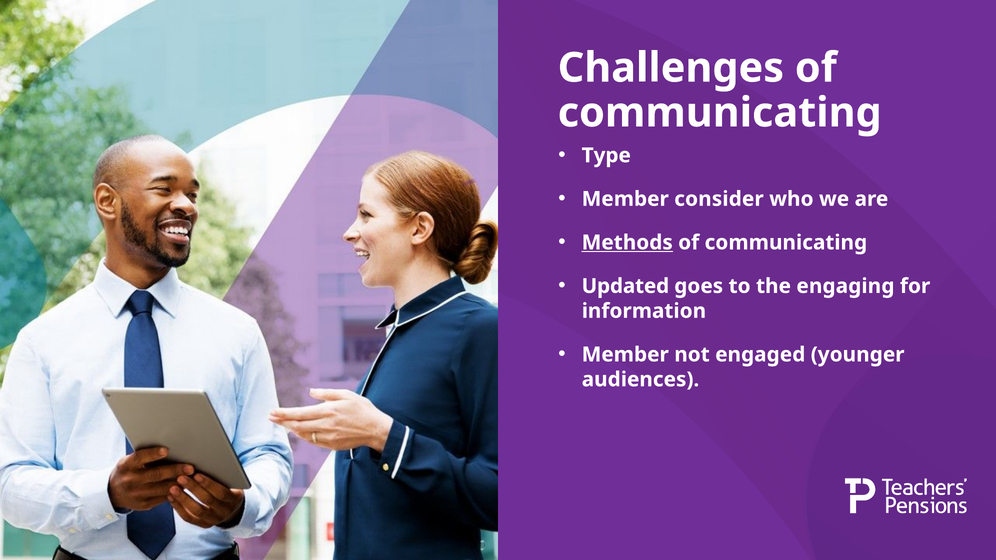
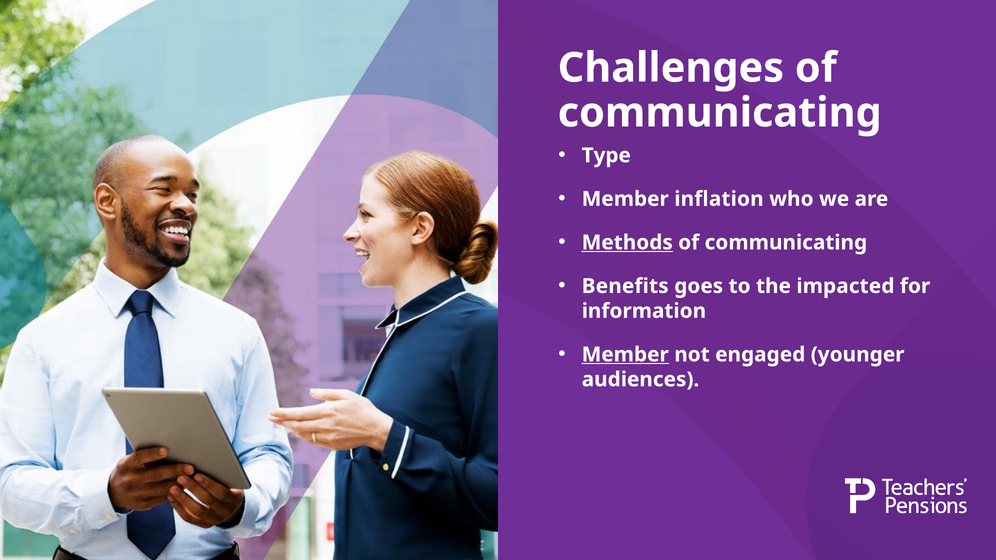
consider: consider -> inflation
Updated: Updated -> Benefits
engaging: engaging -> impacted
Member at (625, 355) underline: none -> present
